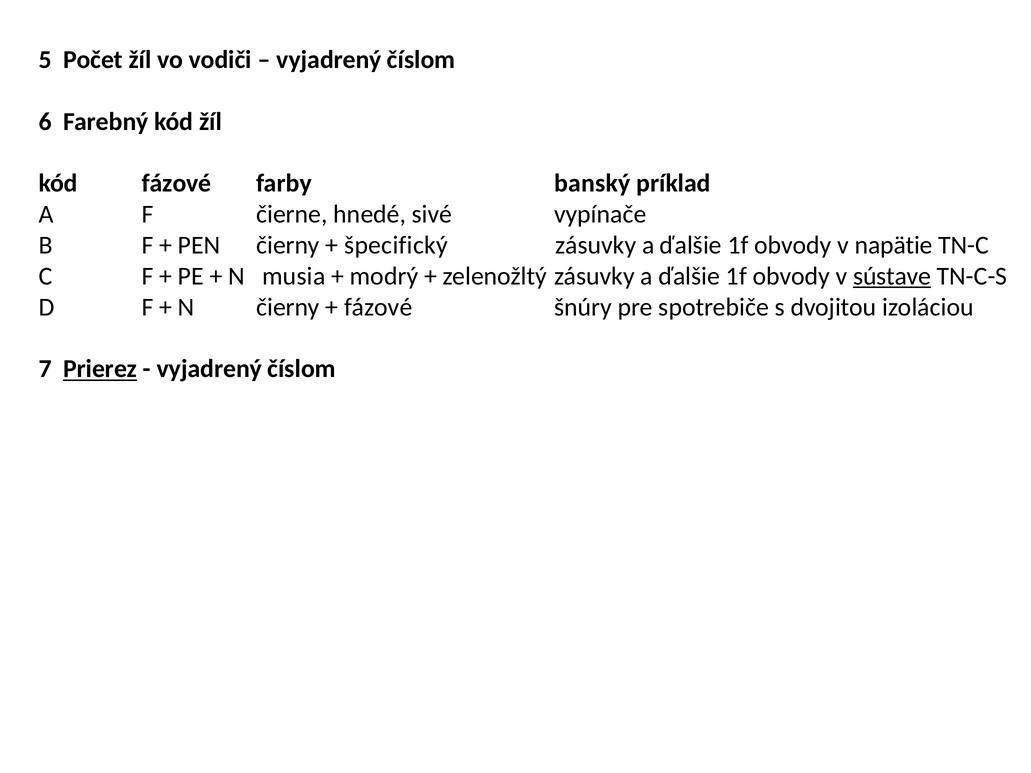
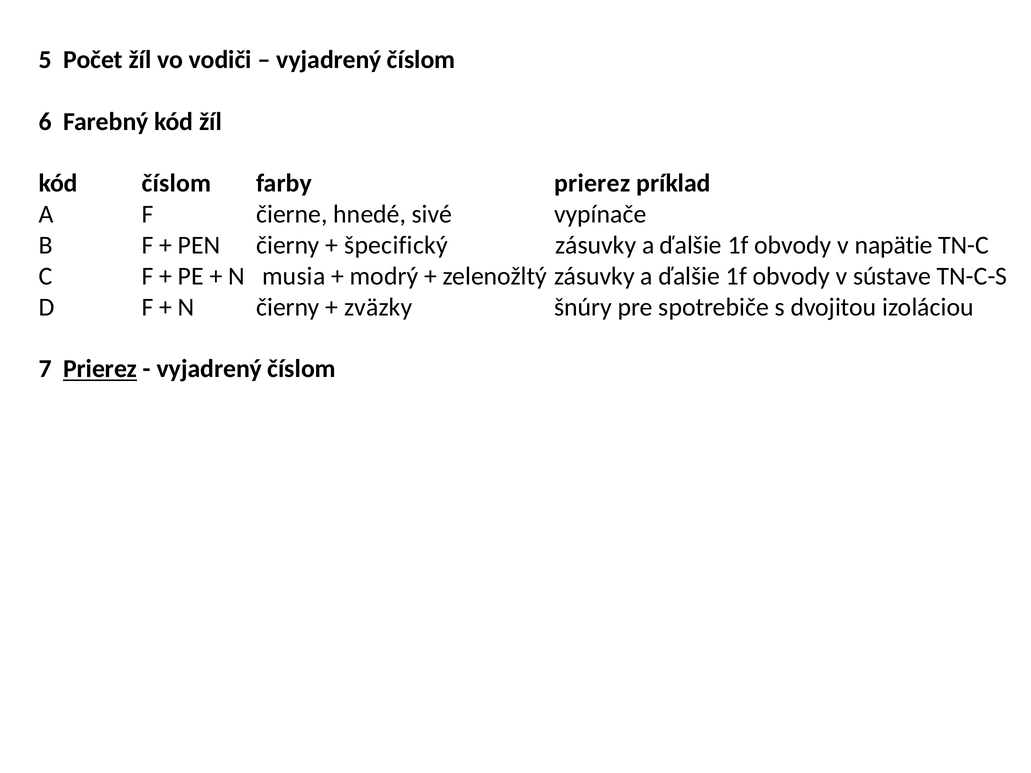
kód fázové: fázové -> číslom
farby banský: banský -> prierez
sústave underline: present -> none
fázové at (378, 307): fázové -> zväzky
